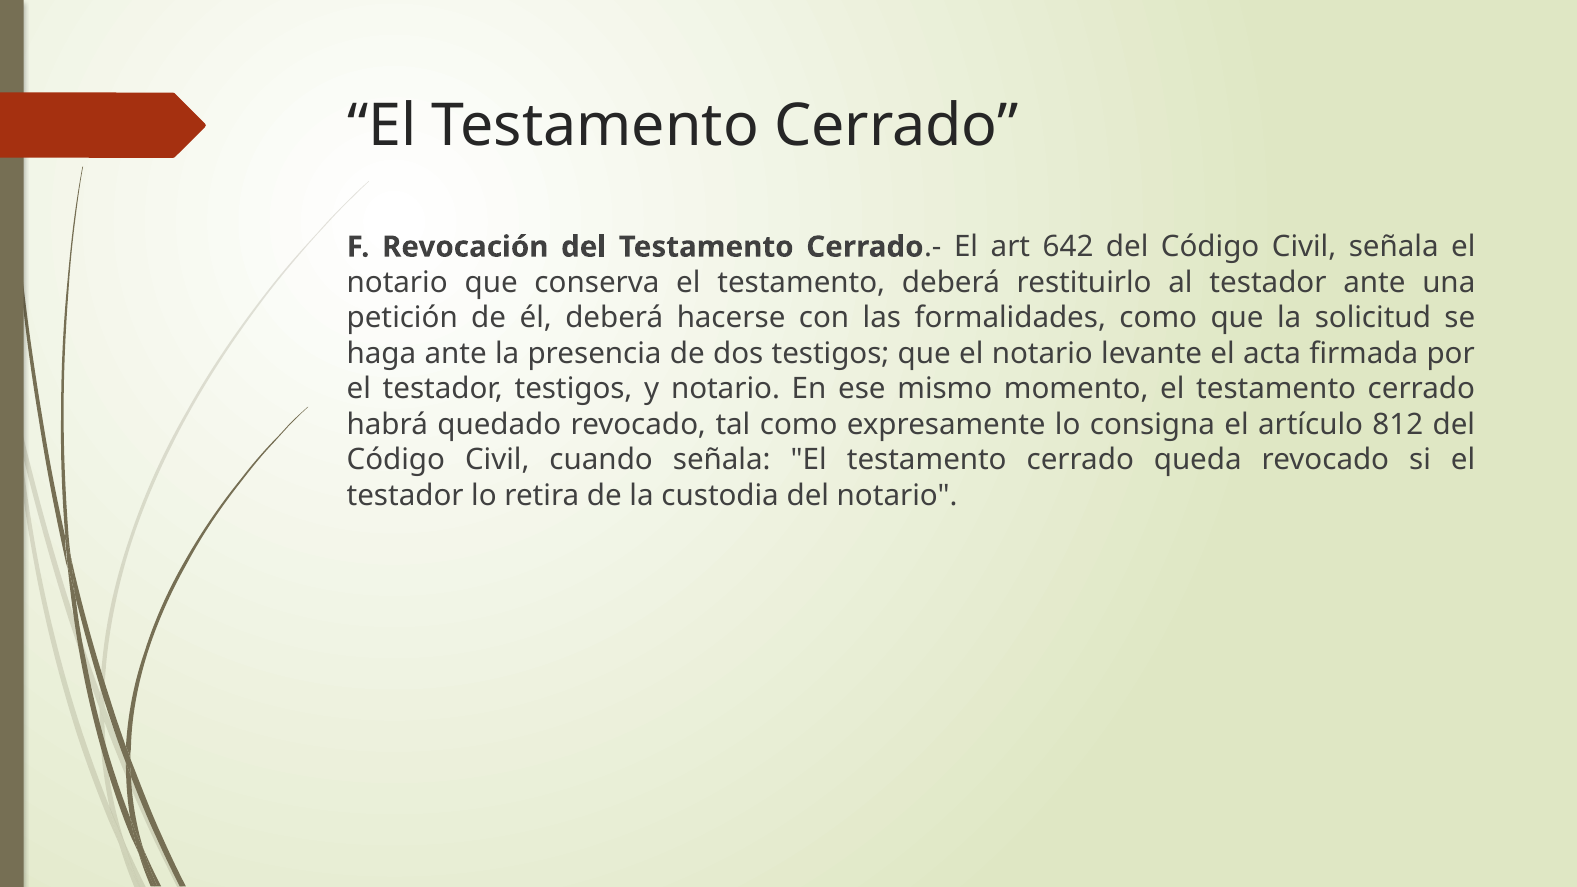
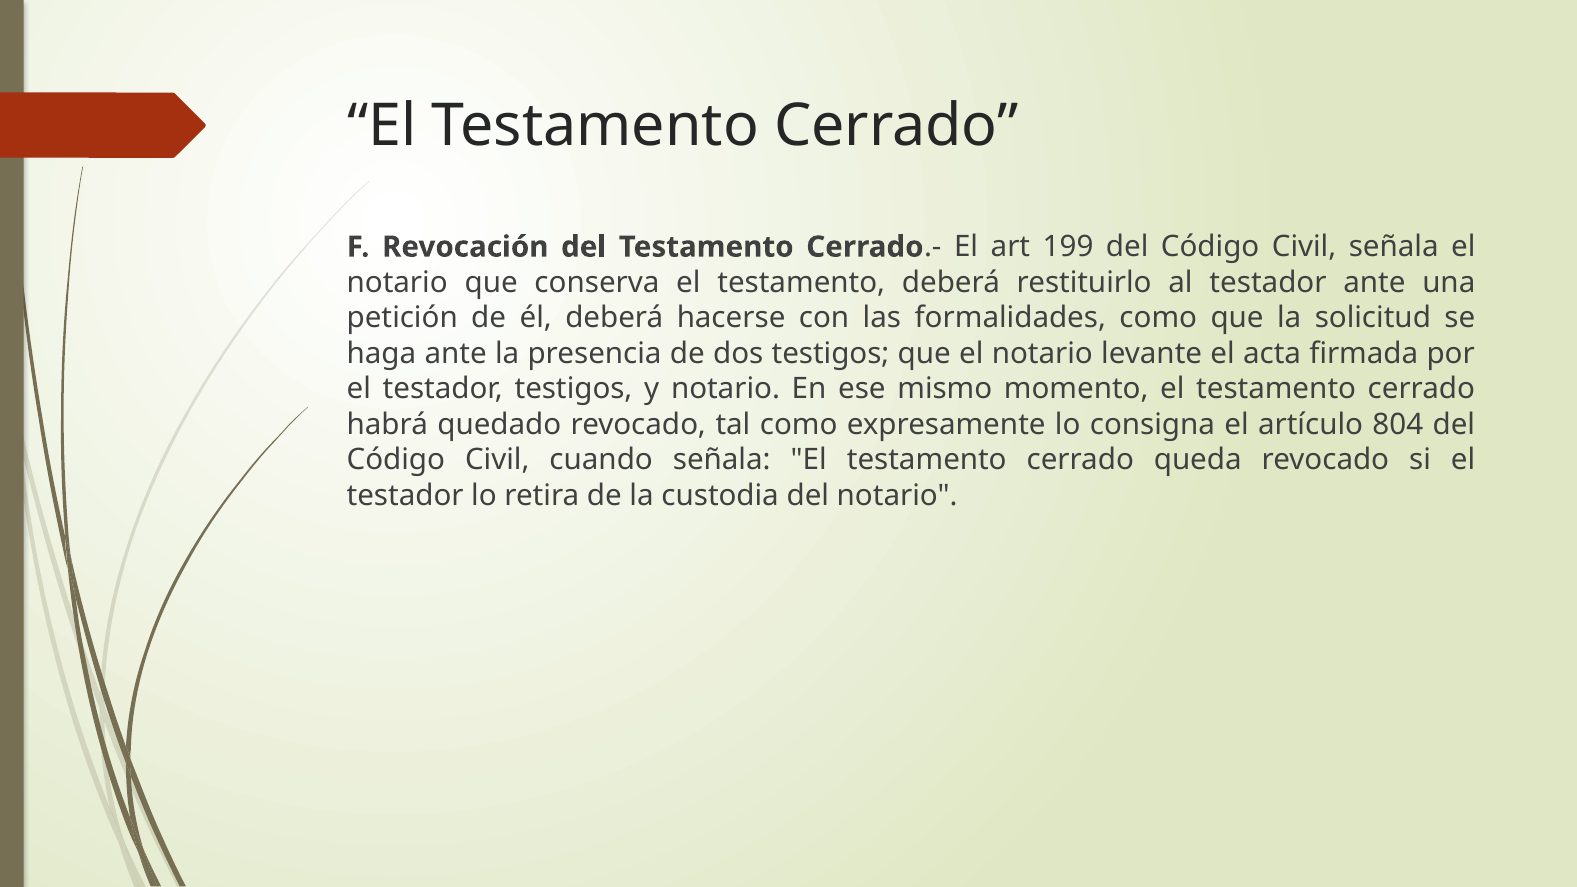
642: 642 -> 199
812: 812 -> 804
